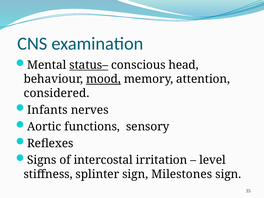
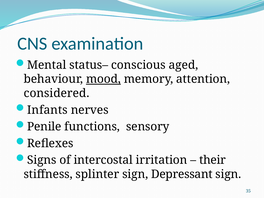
status– underline: present -> none
head: head -> aged
Aortic: Aortic -> Penile
level: level -> their
Milestones: Milestones -> Depressant
